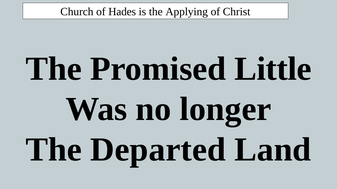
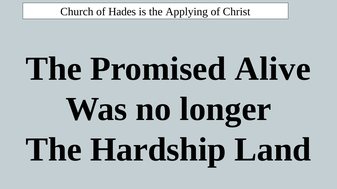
Little: Little -> Alive
Departed: Departed -> Hardship
